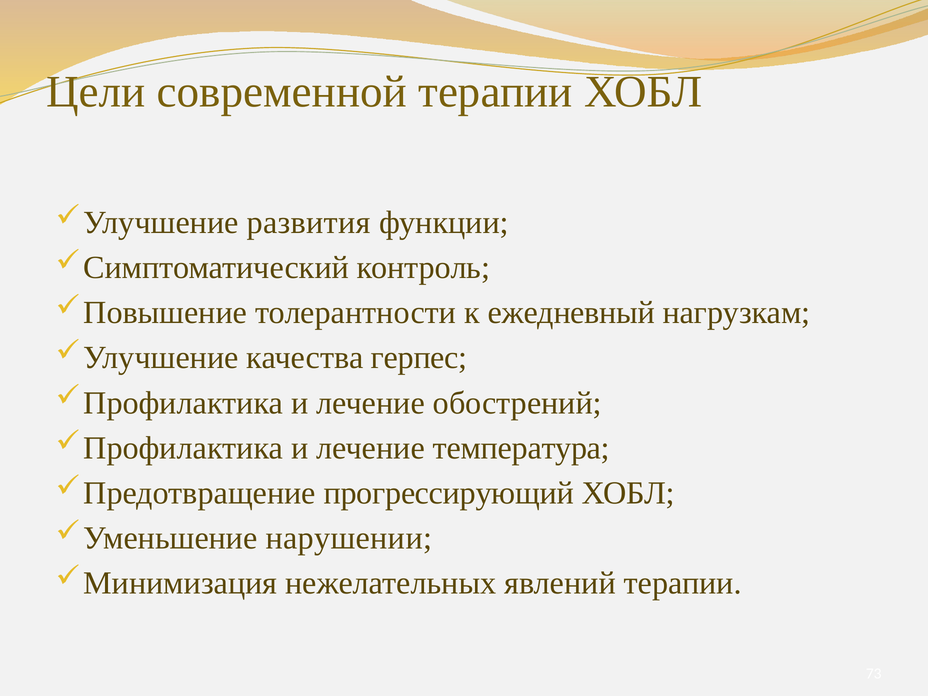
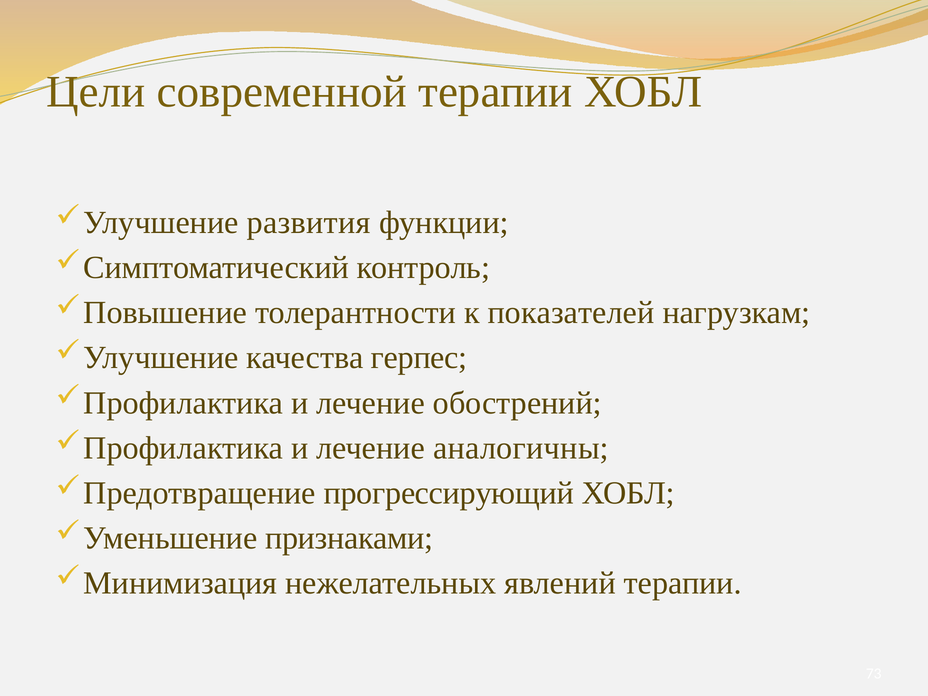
ежедневный: ежедневный -> показателей
температура: температура -> аналогичны
нарушении: нарушении -> признаками
